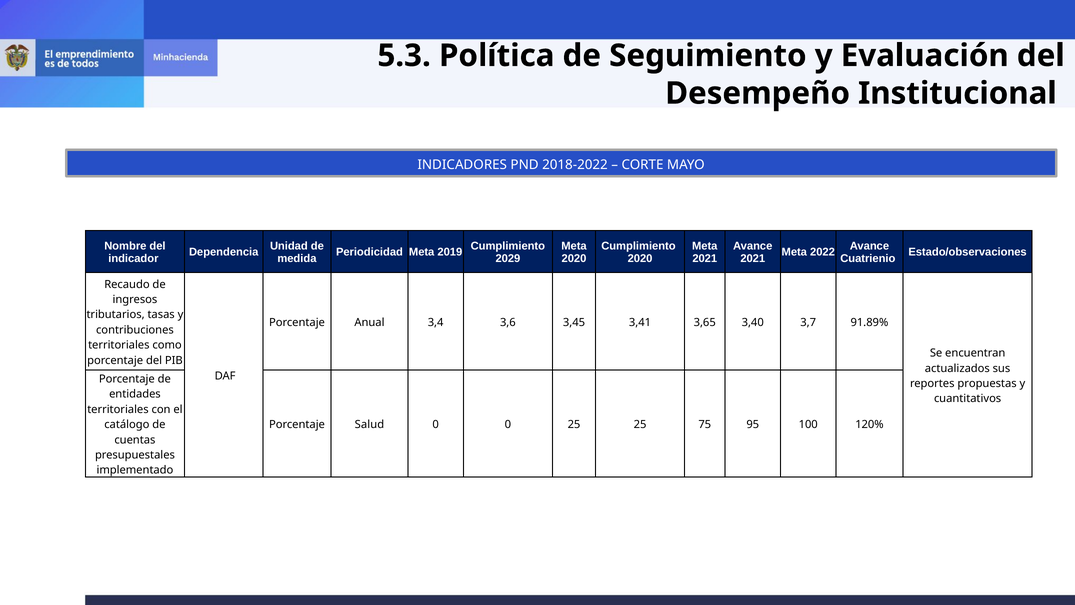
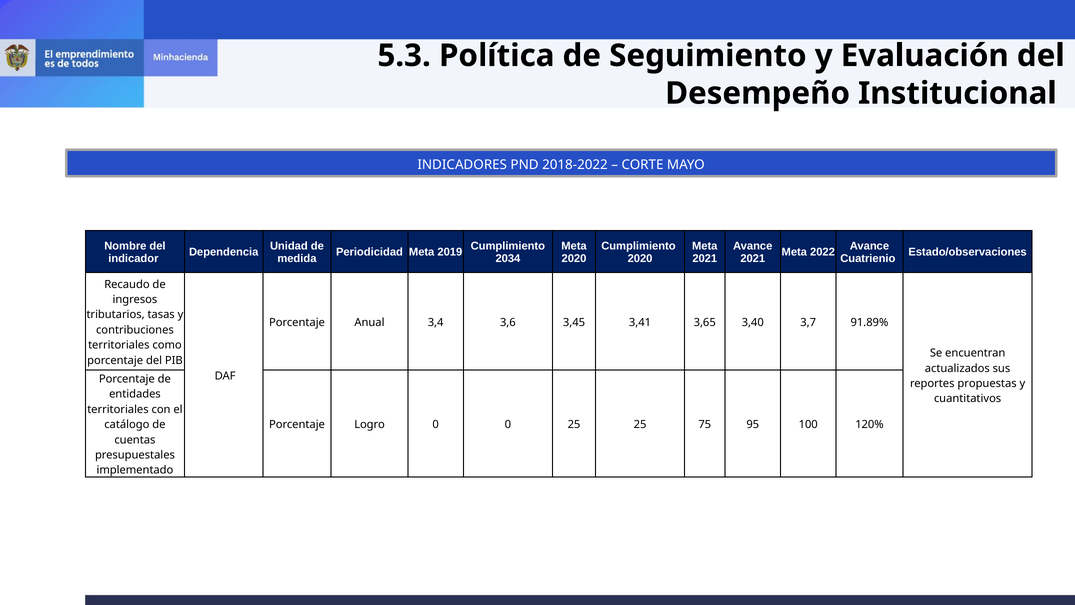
2029: 2029 -> 2034
Salud: Salud -> Logro
